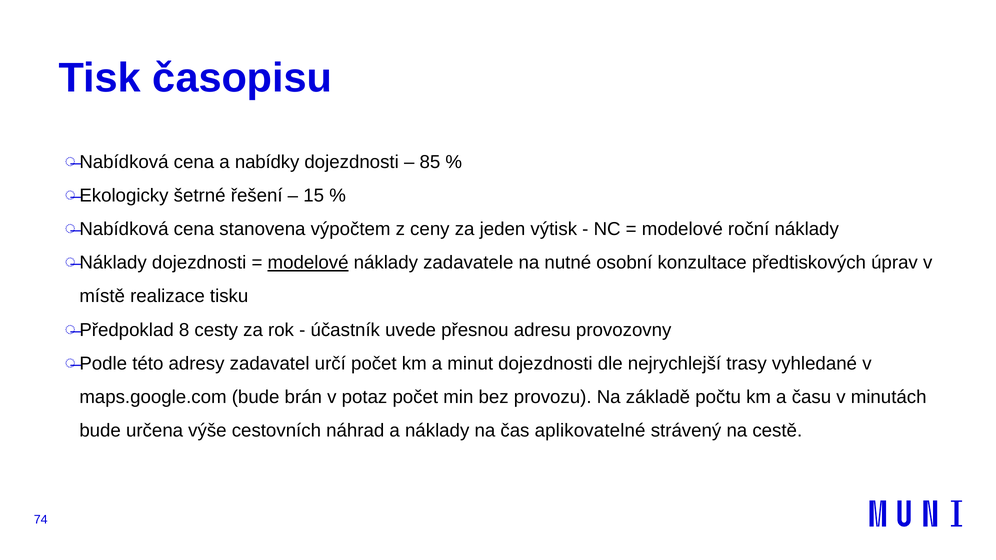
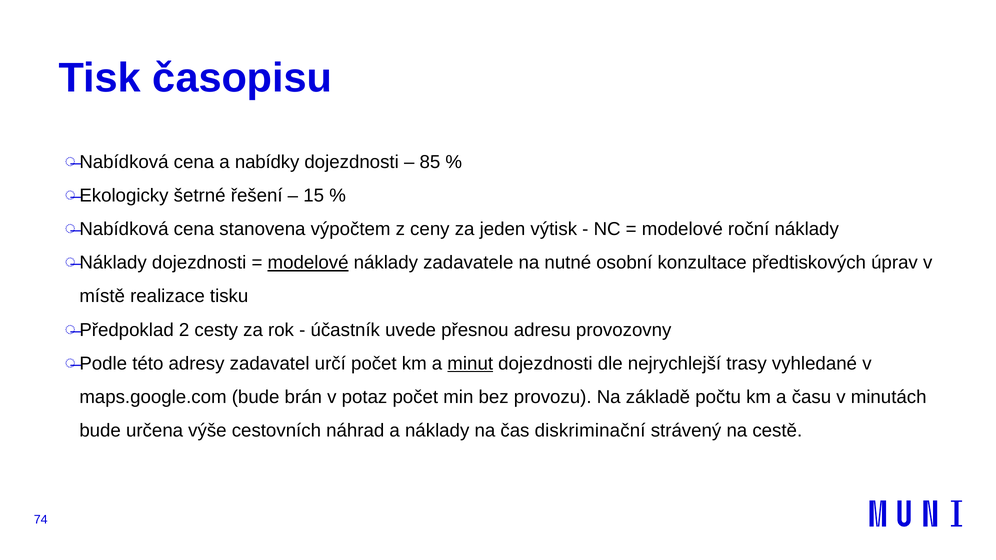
8: 8 -> 2
minut underline: none -> present
aplikovatelné: aplikovatelné -> diskriminační
